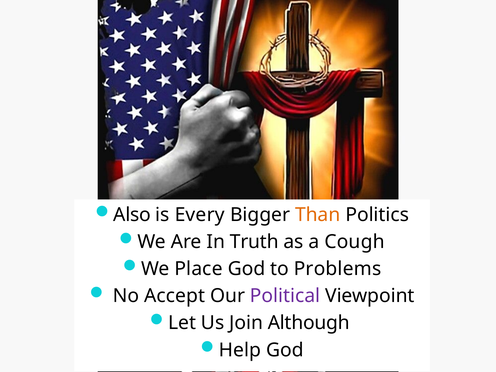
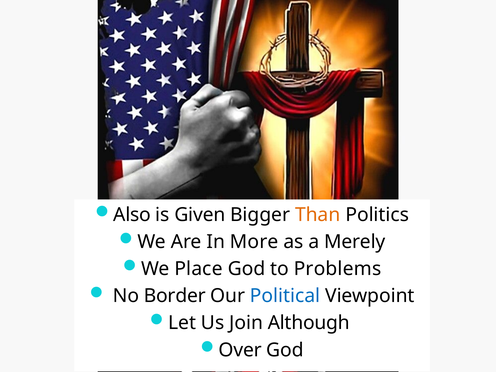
Every: Every -> Given
Truth: Truth -> More
Cough: Cough -> Merely
Accept: Accept -> Border
Political colour: purple -> blue
Help: Help -> Over
